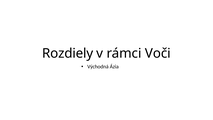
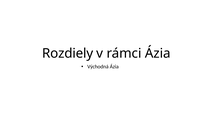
rámci Voči: Voči -> Ázia
